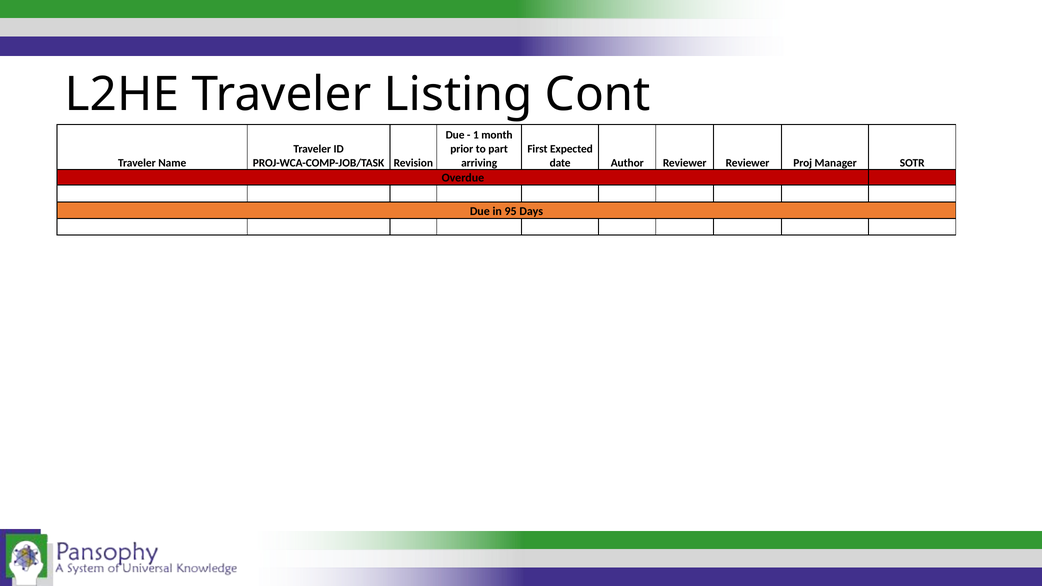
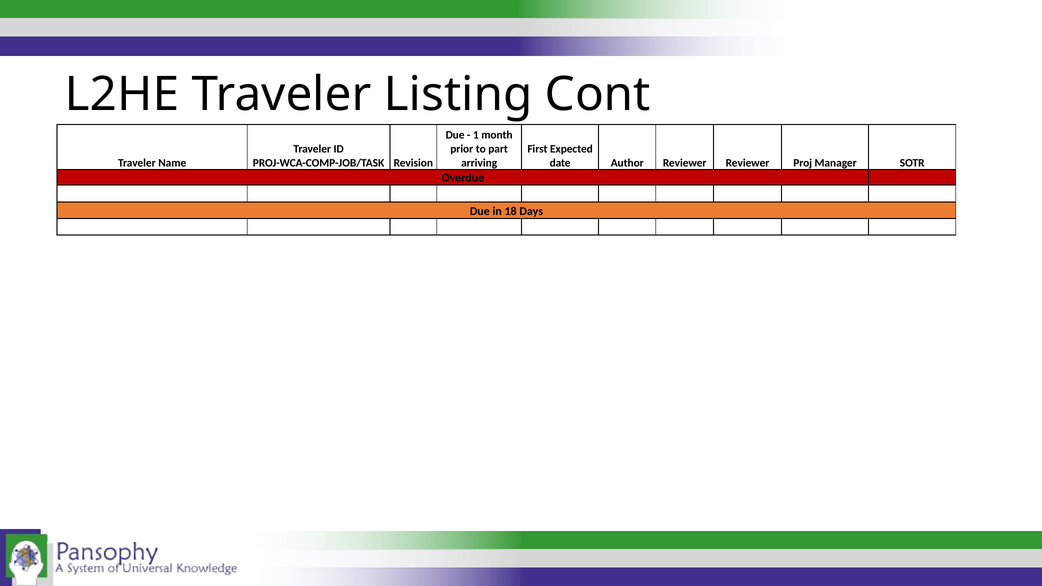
95: 95 -> 18
